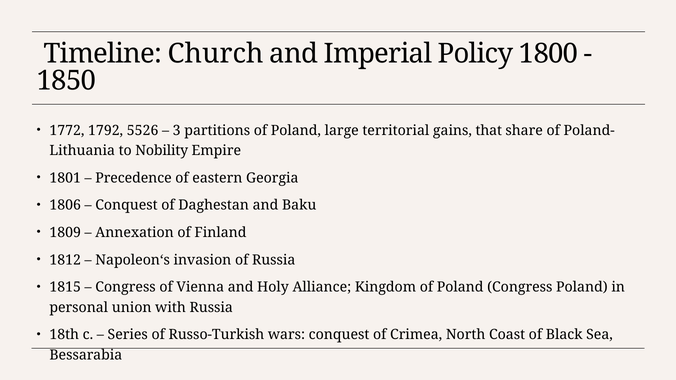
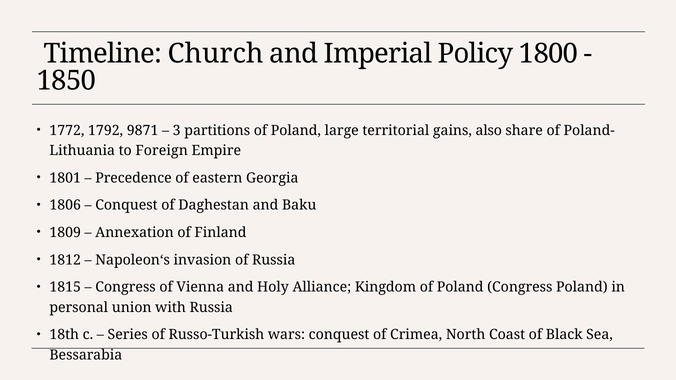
5526: 5526 -> 9871
that: that -> also
Nobility: Nobility -> Foreign
